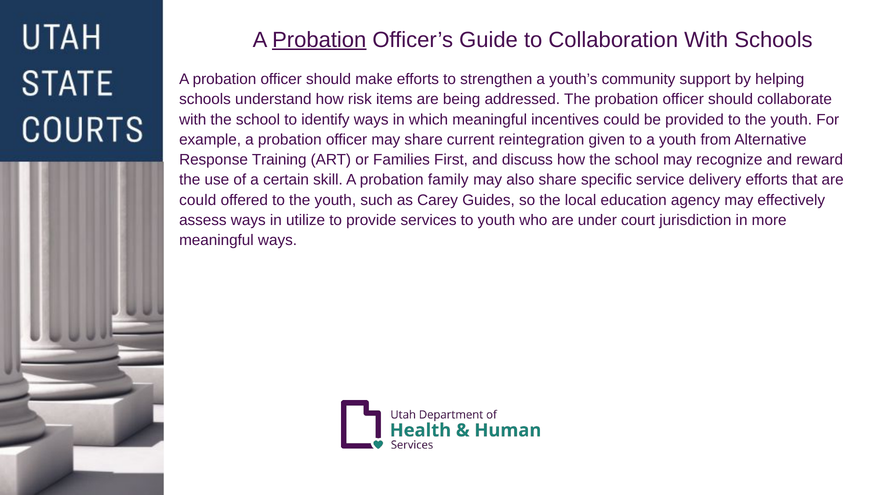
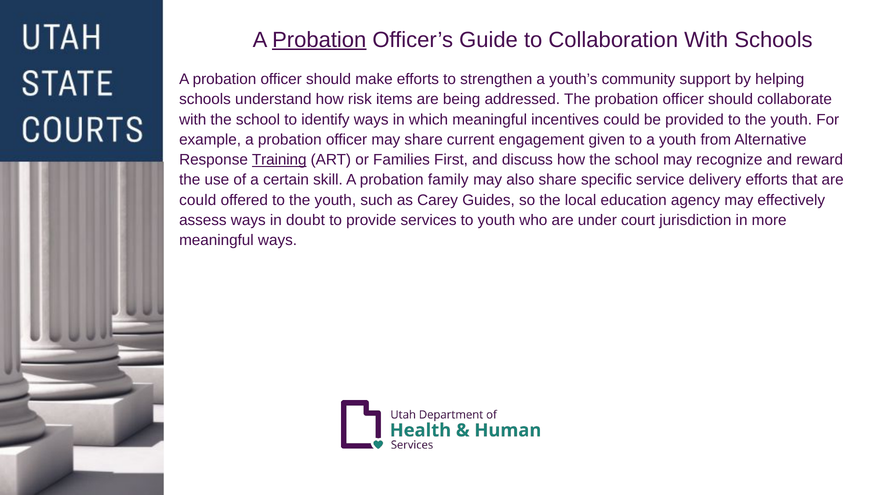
reintegration: reintegration -> engagement
Training underline: none -> present
utilize: utilize -> doubt
